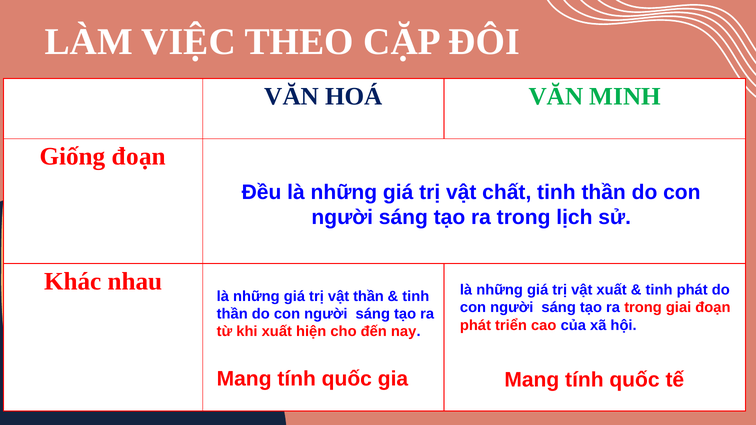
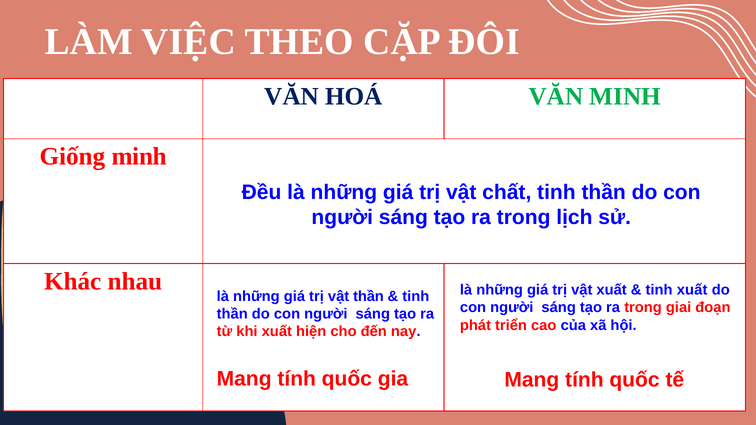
Giống đoạn: đoạn -> minh
tinh phát: phát -> xuất
